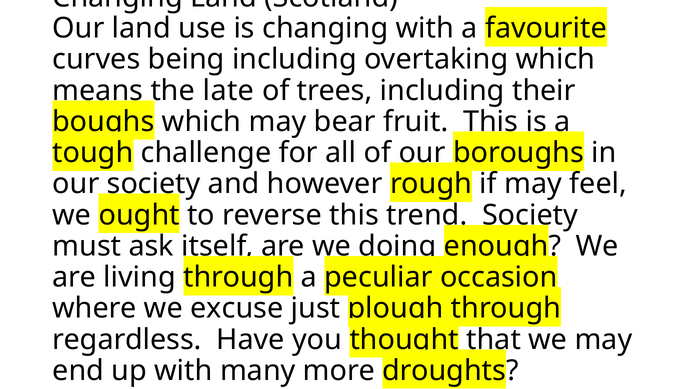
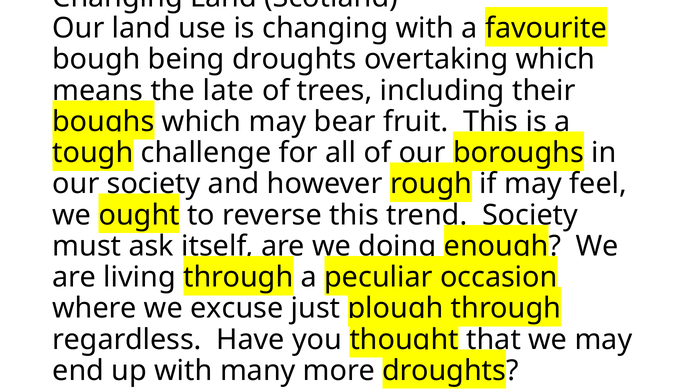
curves: curves -> bough
being including: including -> droughts
